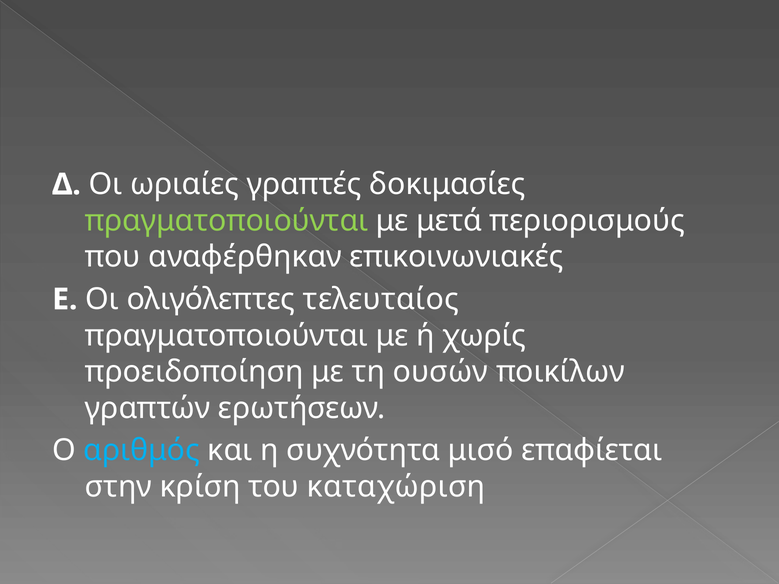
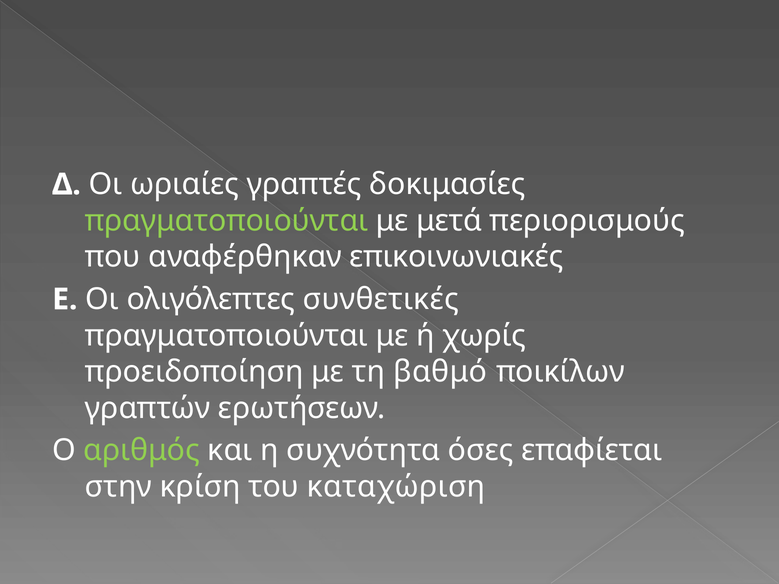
τελευταίος: τελευταίος -> συνθετικές
ουσών: ουσών -> βαθμό
αριθμός colour: light blue -> light green
μισό: μισό -> όσες
